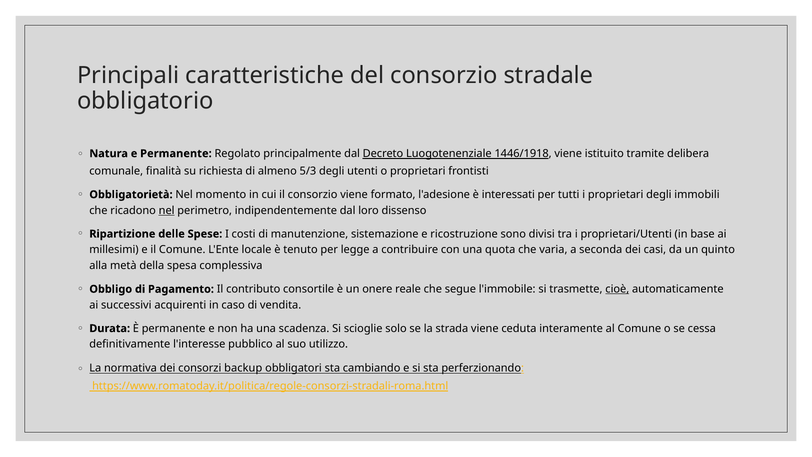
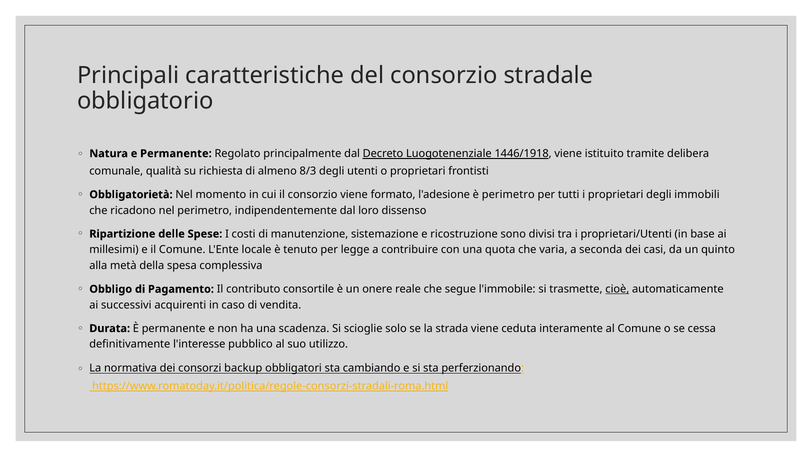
finalità: finalità -> qualità
5/3: 5/3 -> 8/3
è interessati: interessati -> perimetro
nel at (167, 210) underline: present -> none
